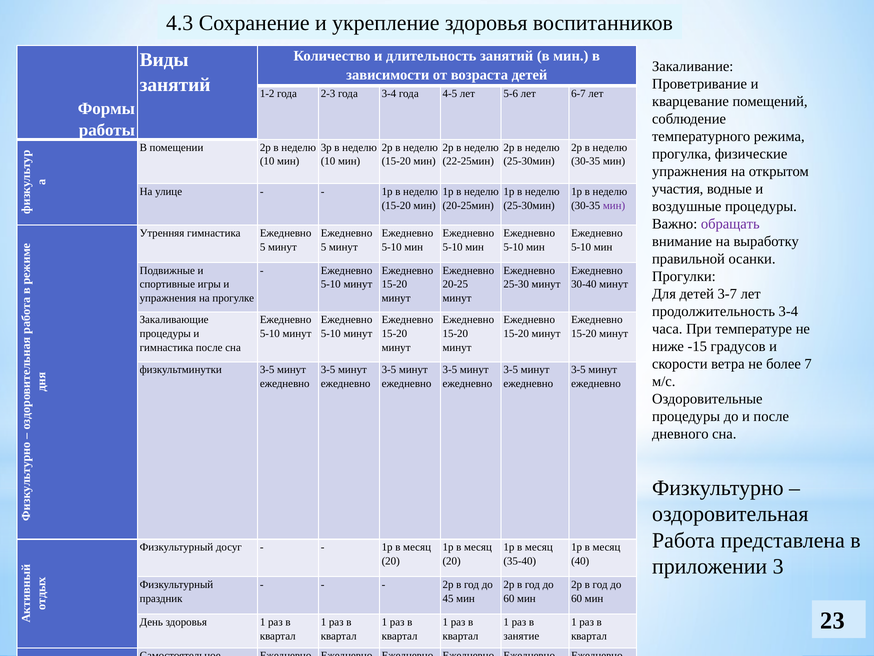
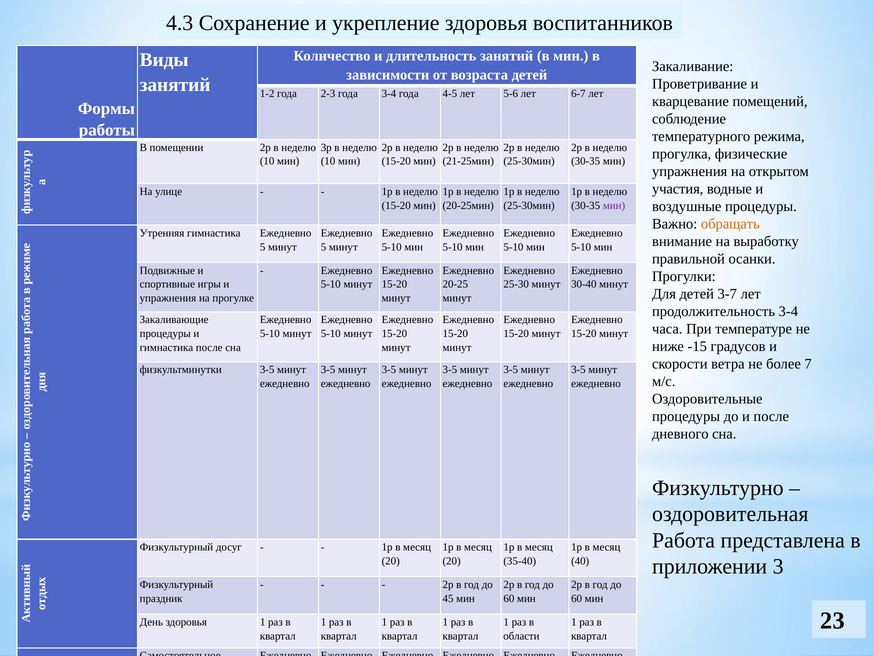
22-25мин: 22-25мин -> 21-25мин
обращать colour: purple -> orange
занятие: занятие -> области
